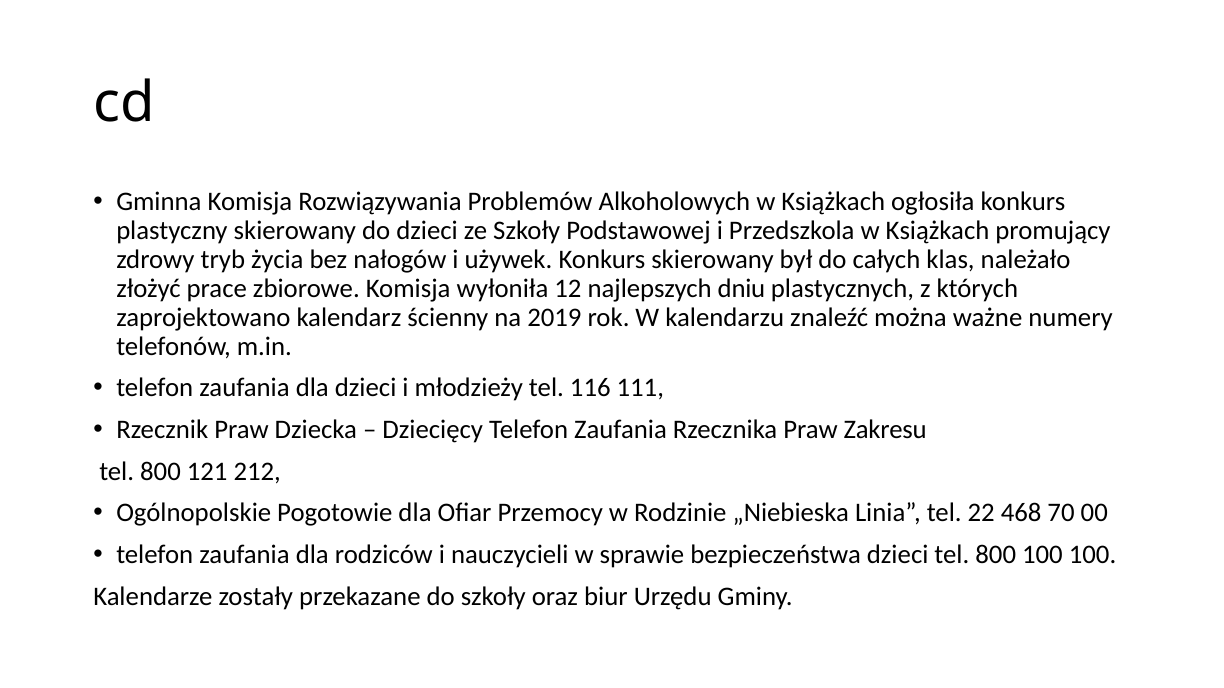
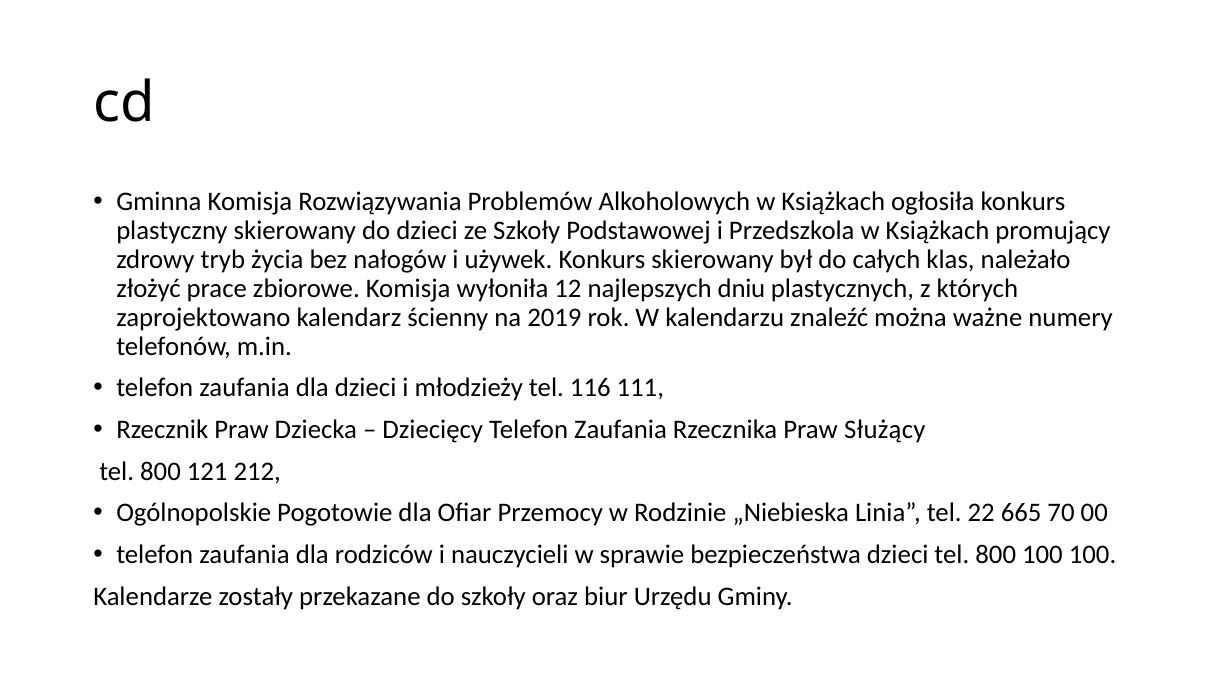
Zakresu: Zakresu -> Służący
468: 468 -> 665
